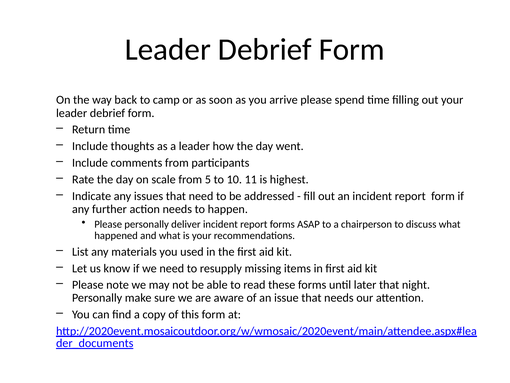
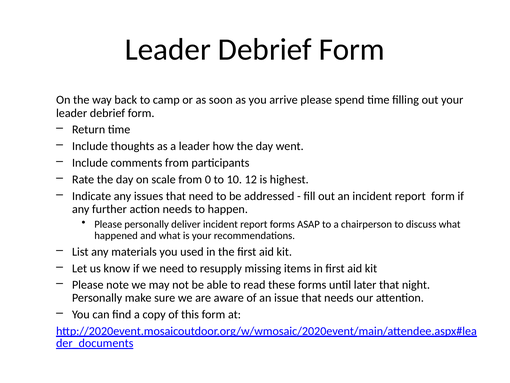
5: 5 -> 0
11: 11 -> 12
